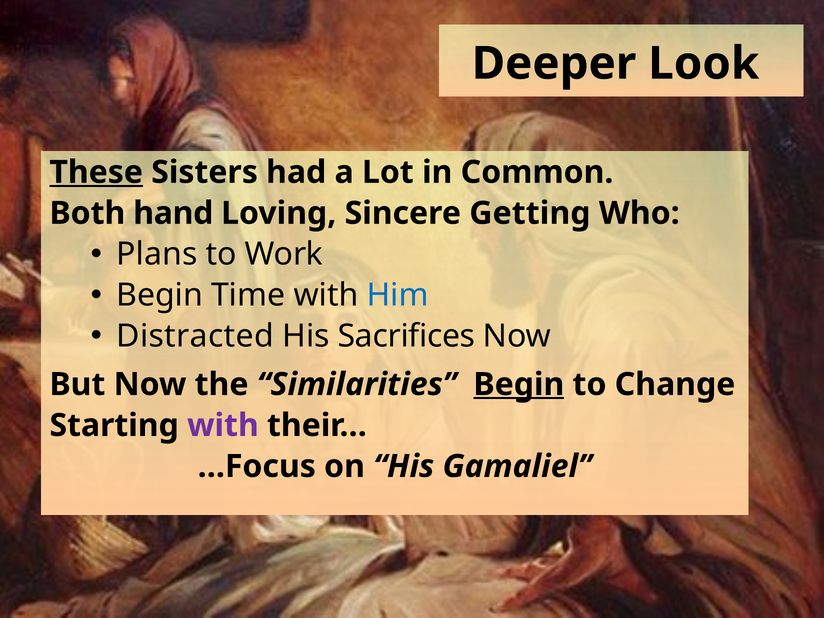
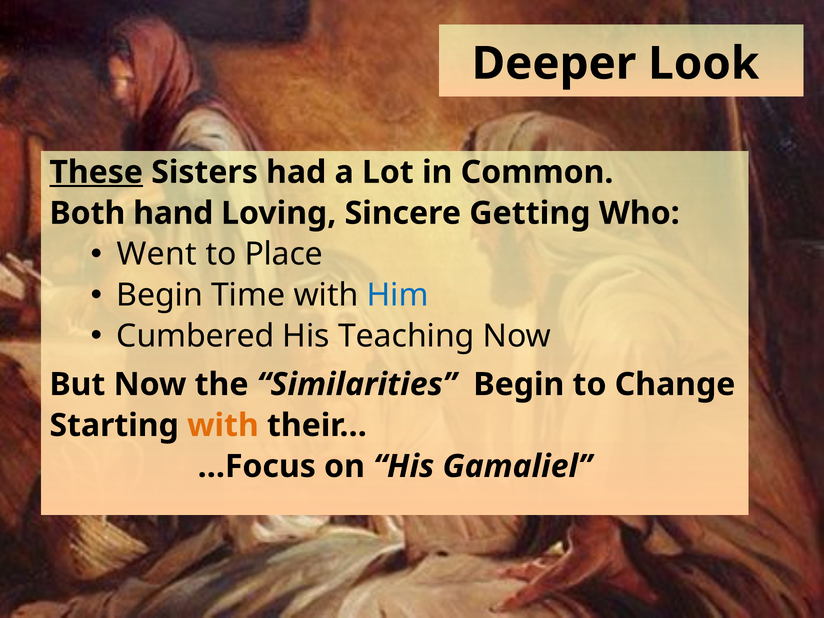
Plans: Plans -> Went
Work: Work -> Place
Distracted: Distracted -> Cumbered
Sacrifices: Sacrifices -> Teaching
Begin at (519, 384) underline: present -> none
with at (223, 425) colour: purple -> orange
